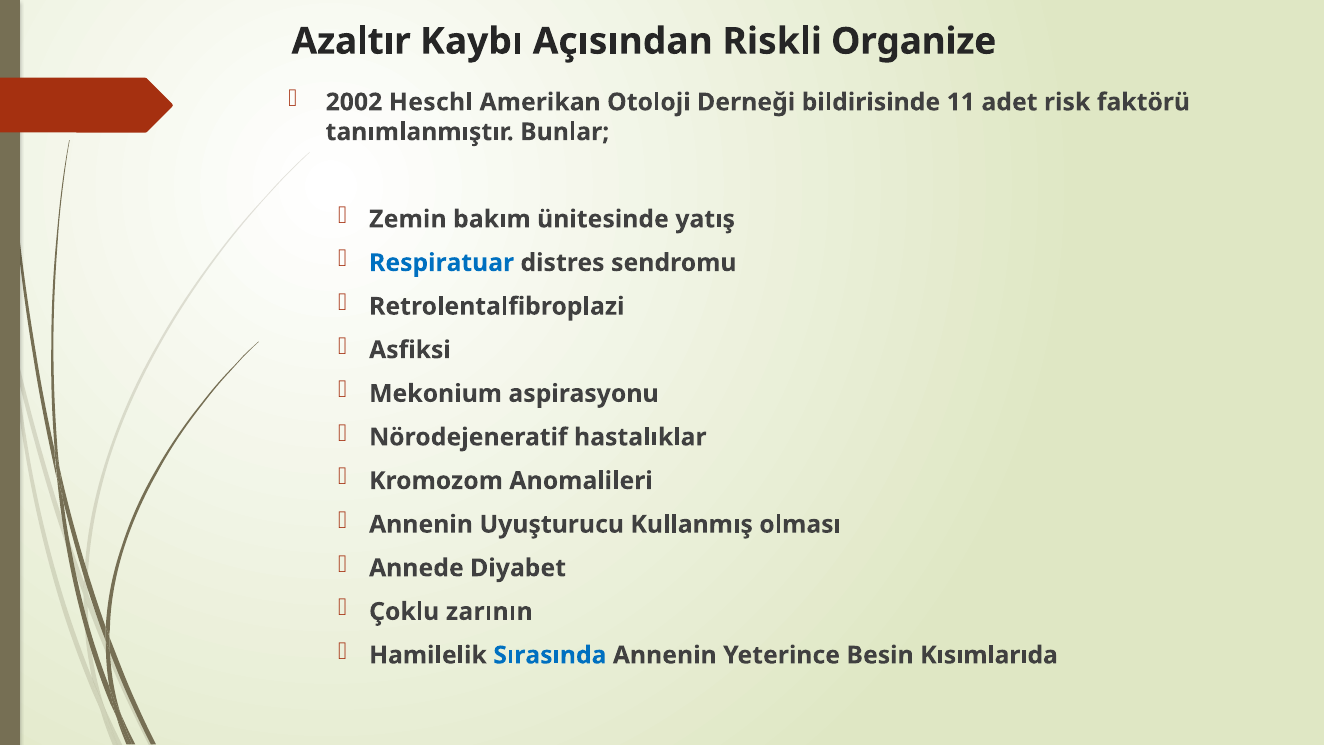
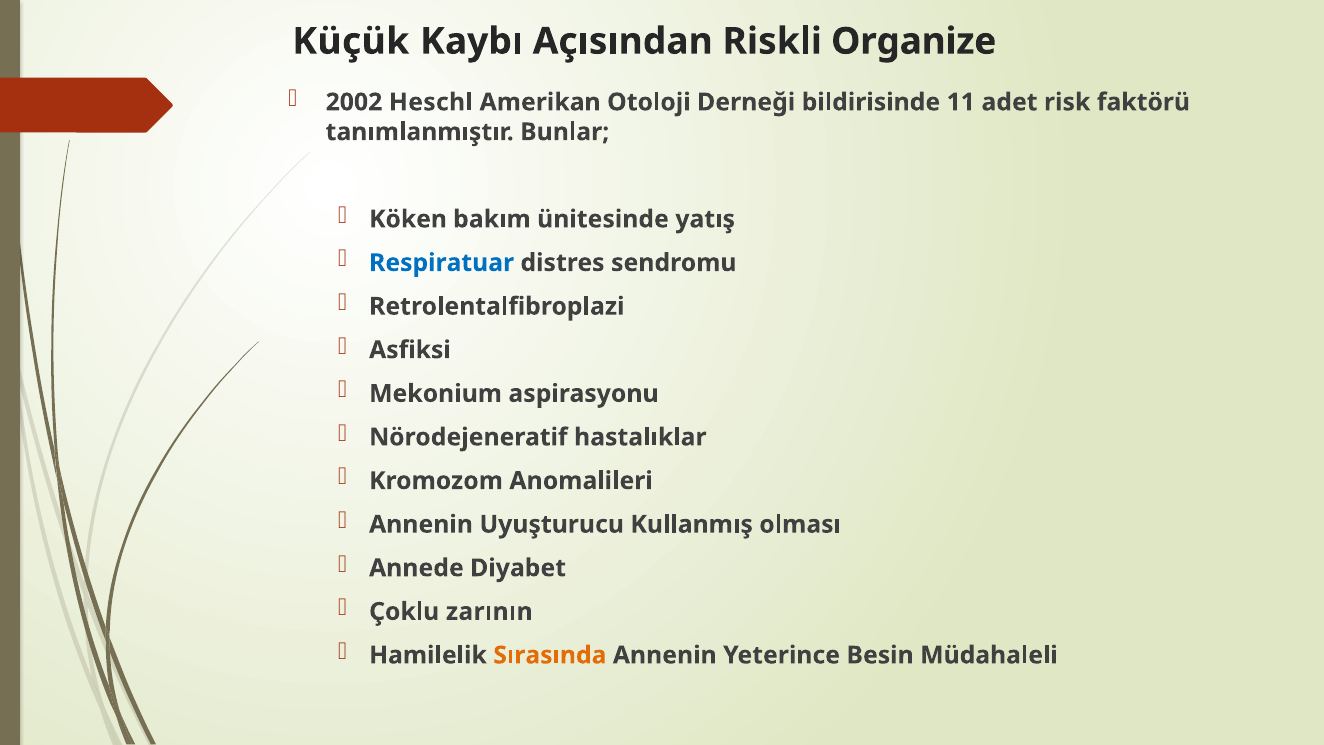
Azaltır: Azaltır -> Küçük
Zemin: Zemin -> Köken
Sırasında colour: blue -> orange
Kısımlarıda: Kısımlarıda -> Müdahaleli
